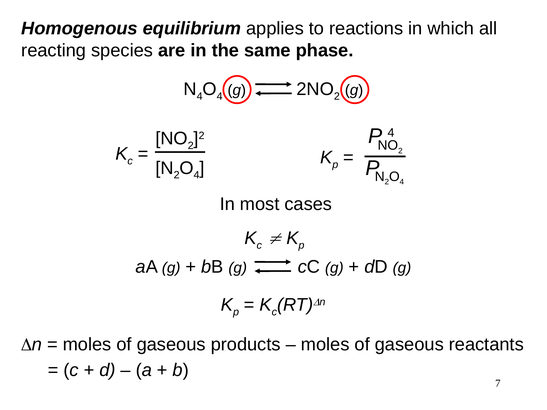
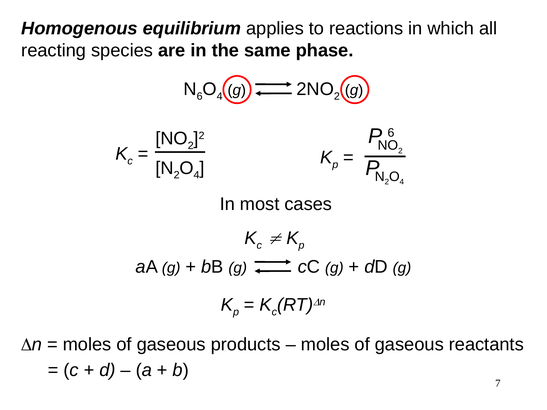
4 at (200, 96): 4 -> 6
P 4: 4 -> 6
